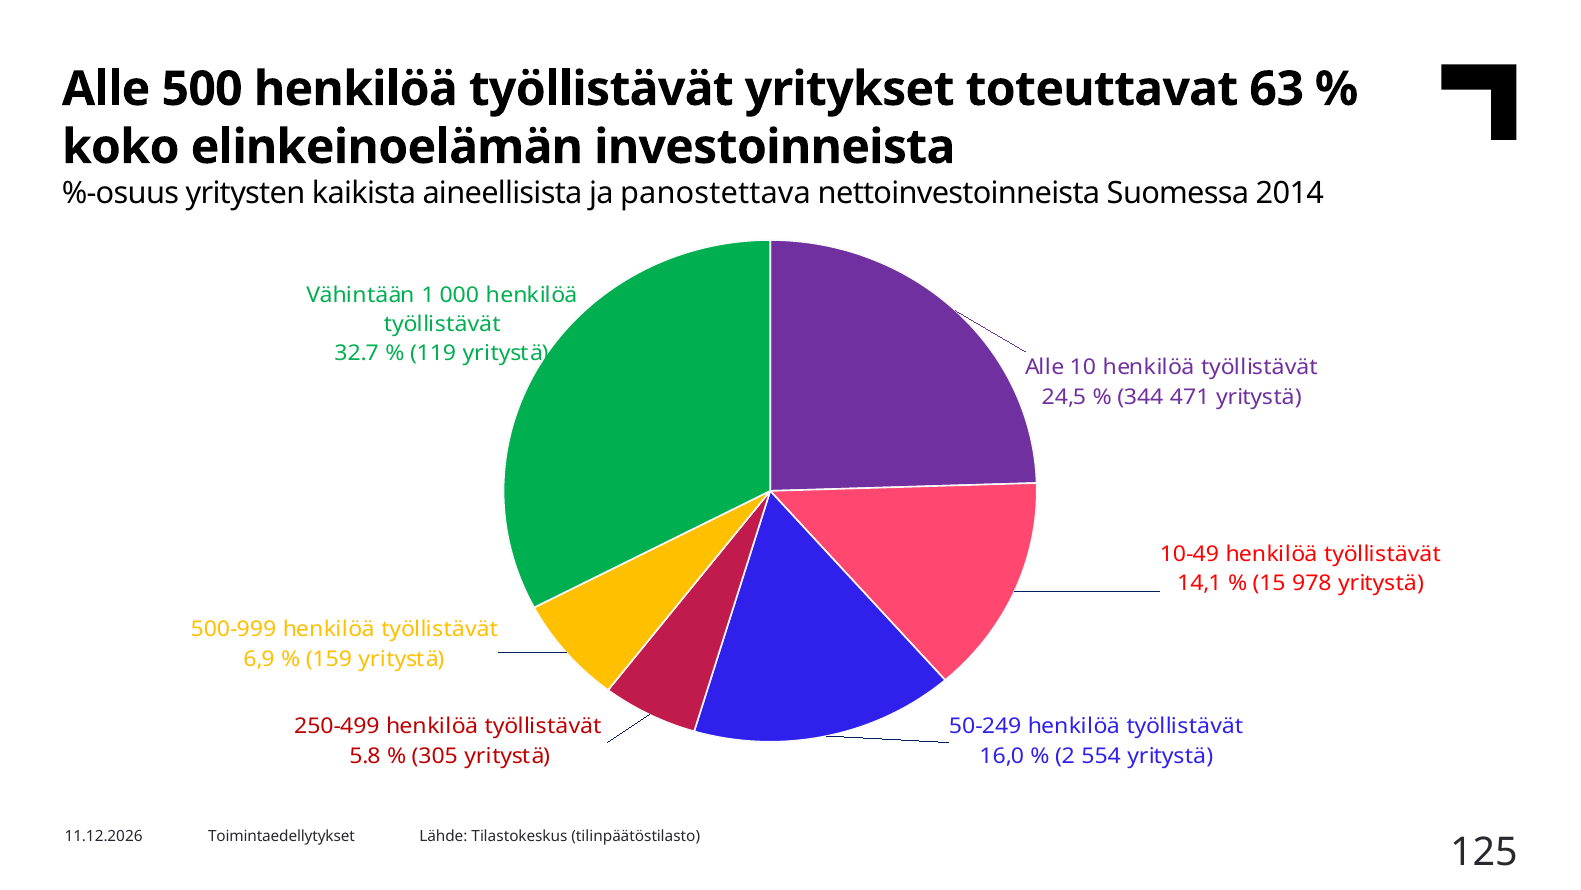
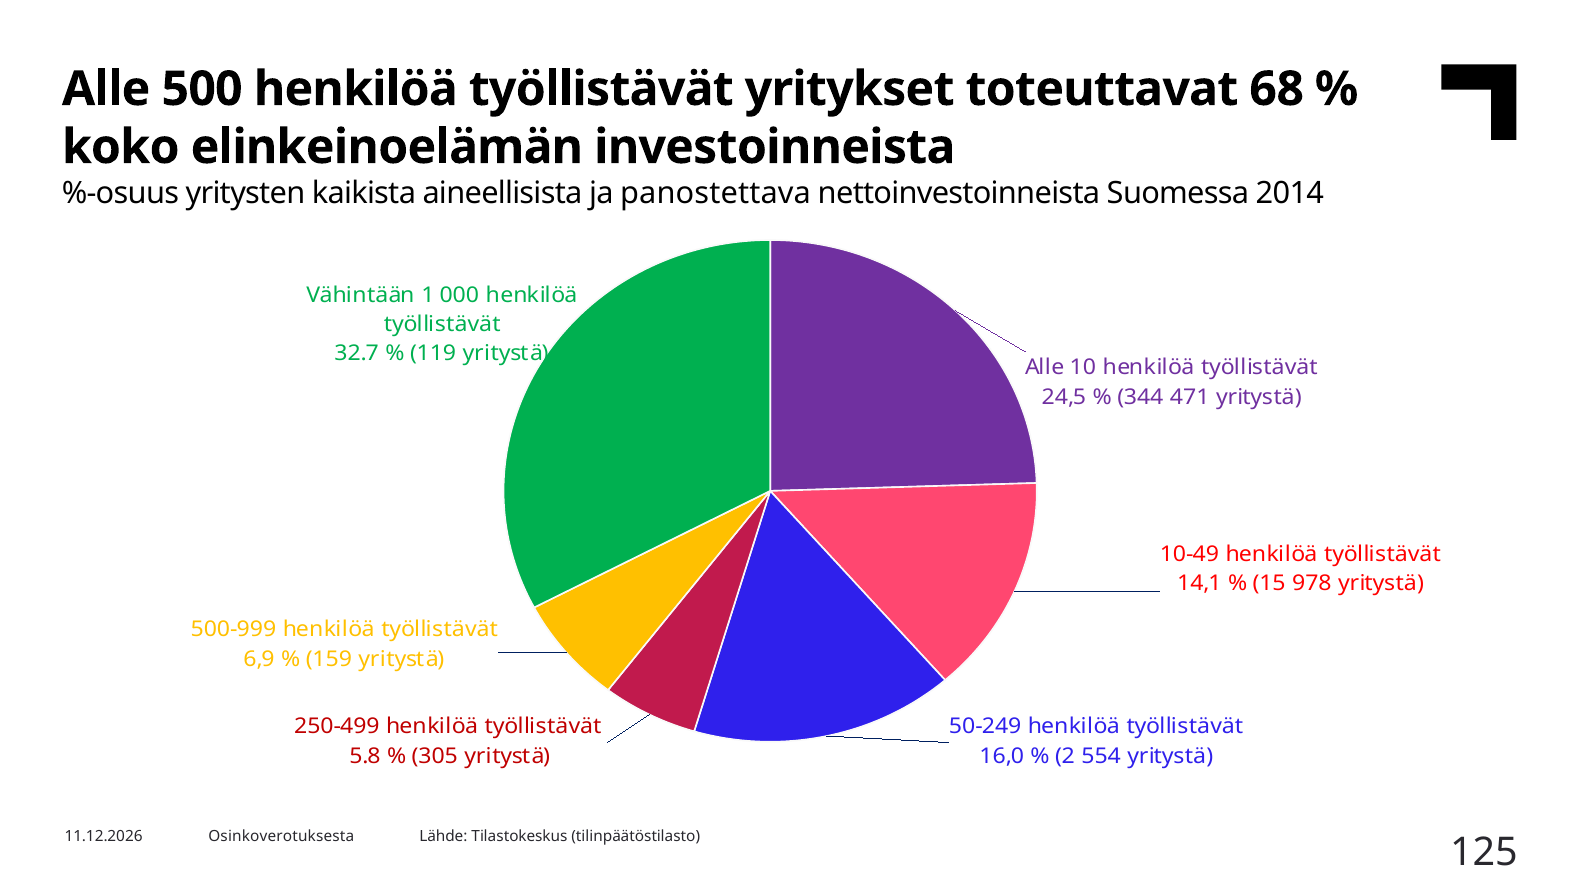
63: 63 -> 68
Toimintaedellytykset: Toimintaedellytykset -> Osinkoverotuksesta
